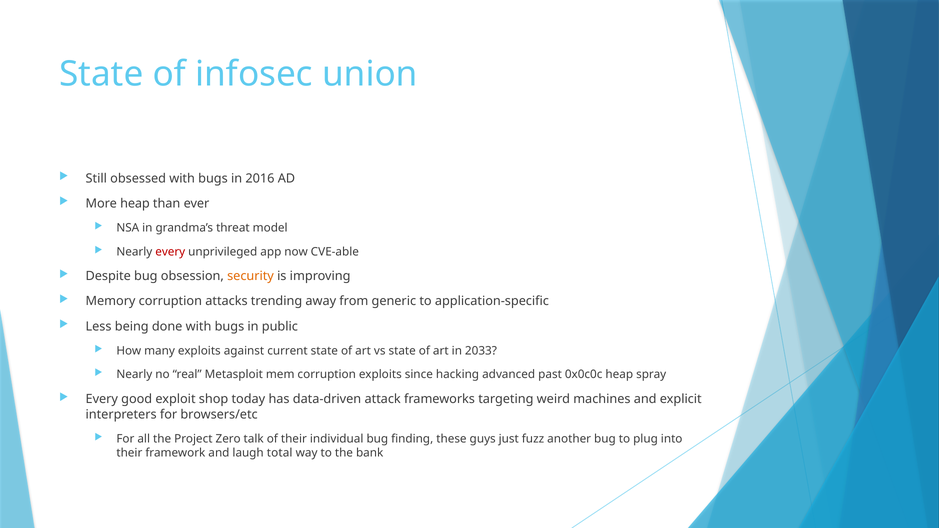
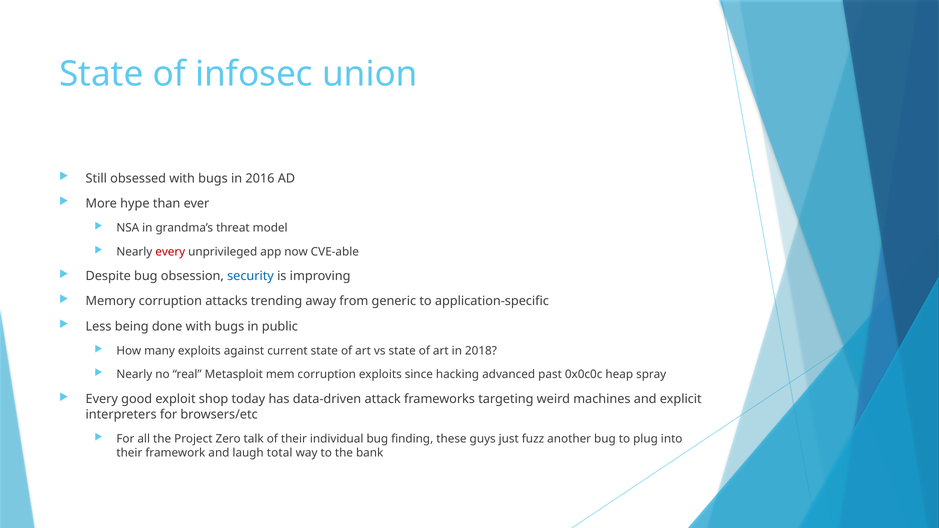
More heap: heap -> hype
security colour: orange -> blue
2033: 2033 -> 2018
